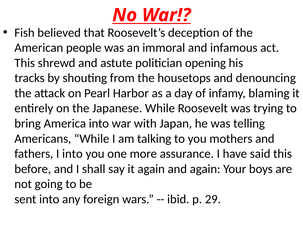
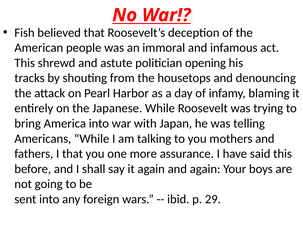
I into: into -> that
